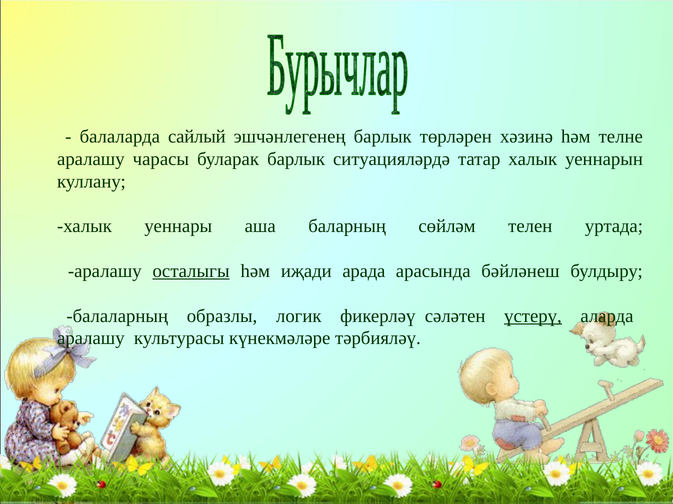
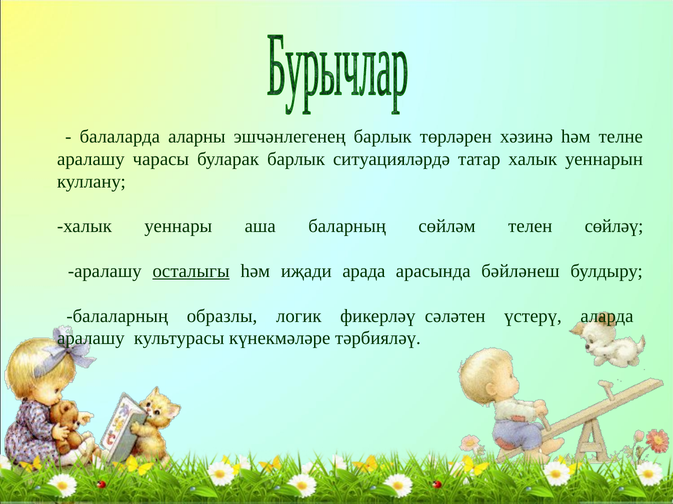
сайлый: сайлый -> аларны
уртада: уртада -> сөйләү
үстерү underline: present -> none
